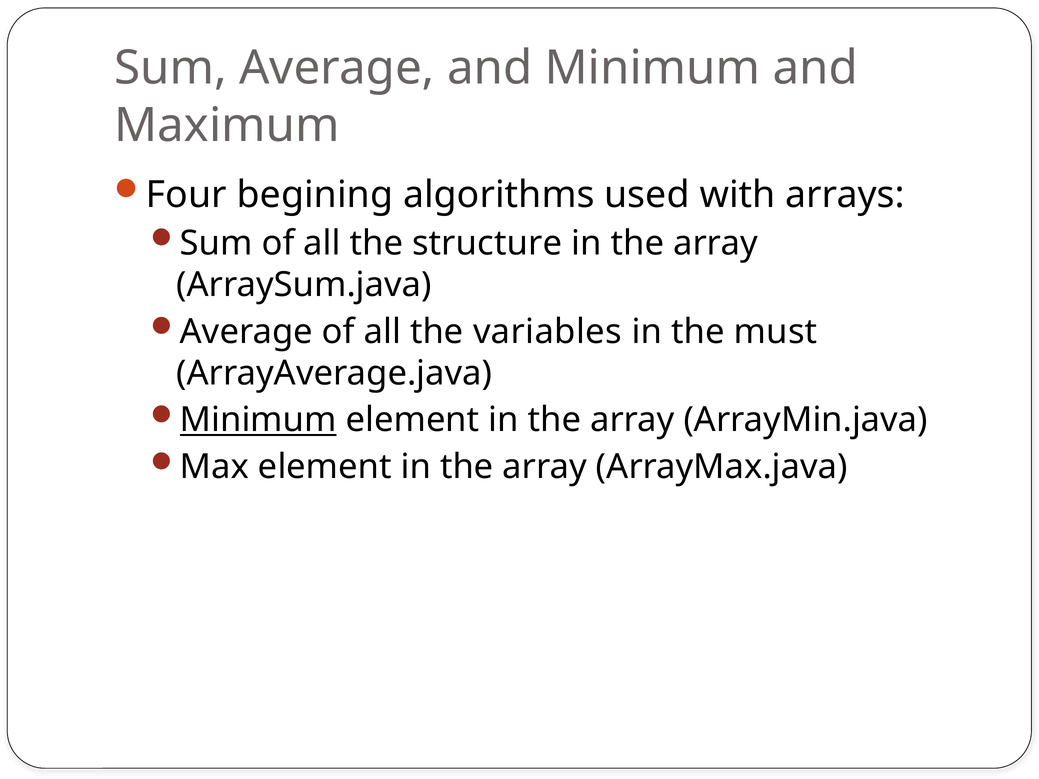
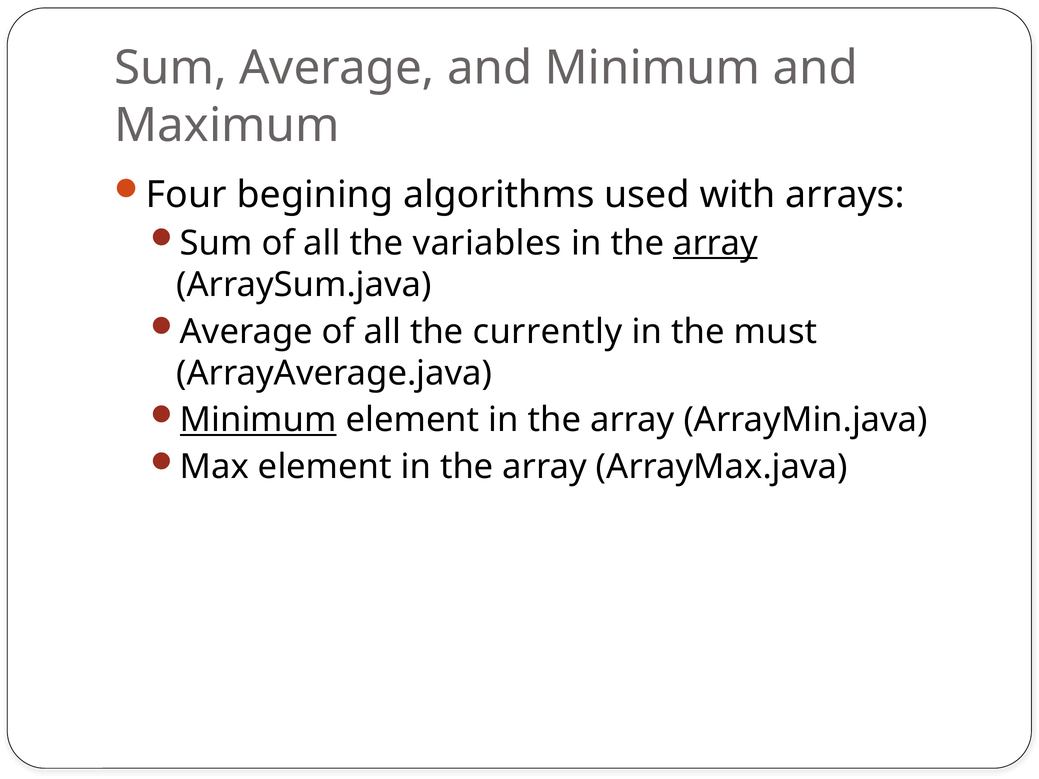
structure: structure -> variables
array at (716, 243) underline: none -> present
variables: variables -> currently
